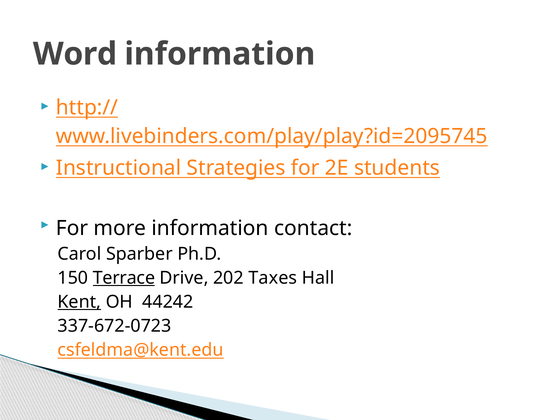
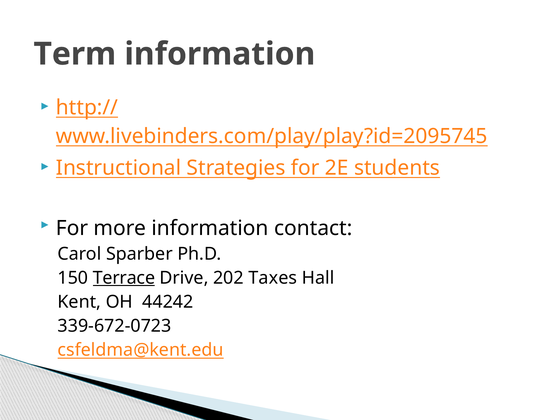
Word: Word -> Term
Kent underline: present -> none
337-672-0723: 337-672-0723 -> 339-672-0723
